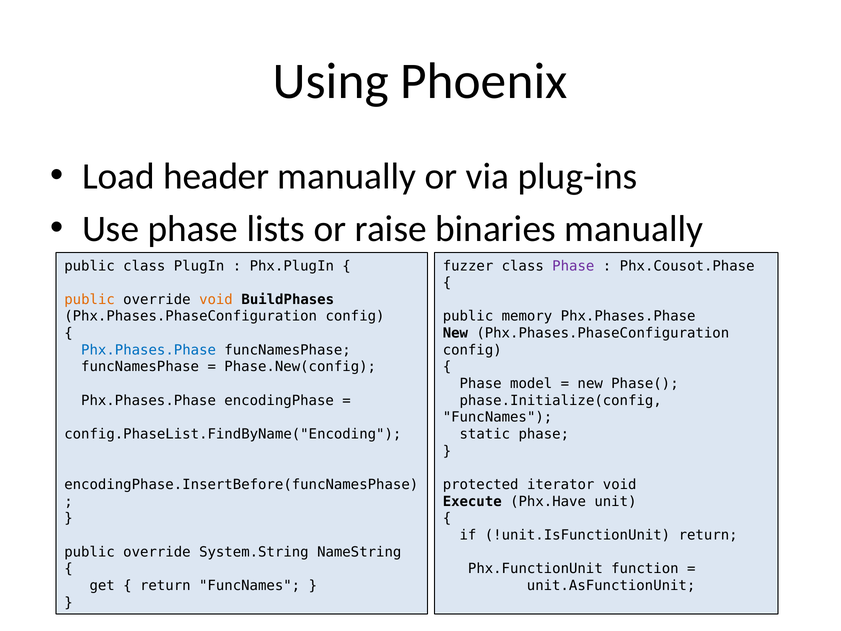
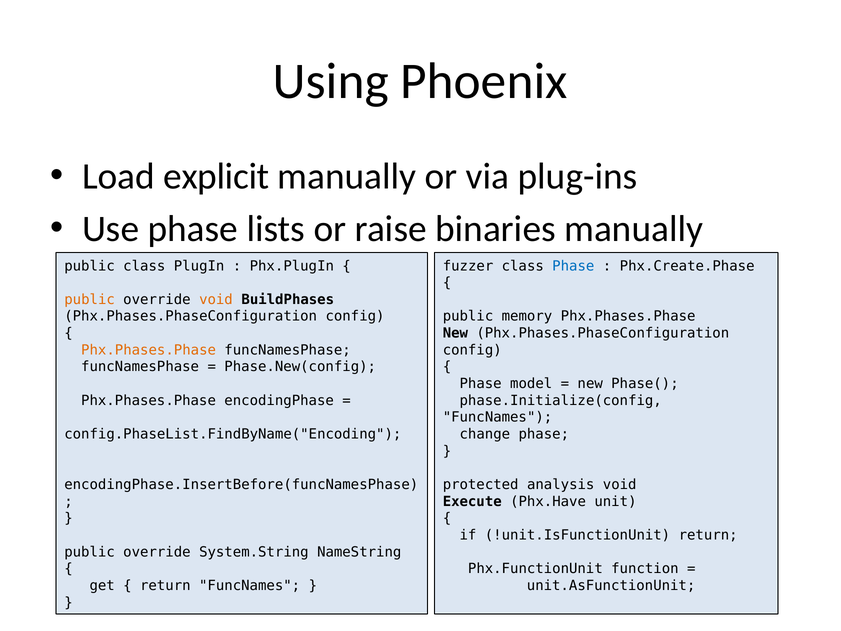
header: header -> explicit
Phase at (573, 266) colour: purple -> blue
Phx.Cousot.Phase: Phx.Cousot.Phase -> Phx.Create.Phase
Phx.Phases.Phase at (149, 350) colour: blue -> orange
static: static -> change
iterator: iterator -> analysis
